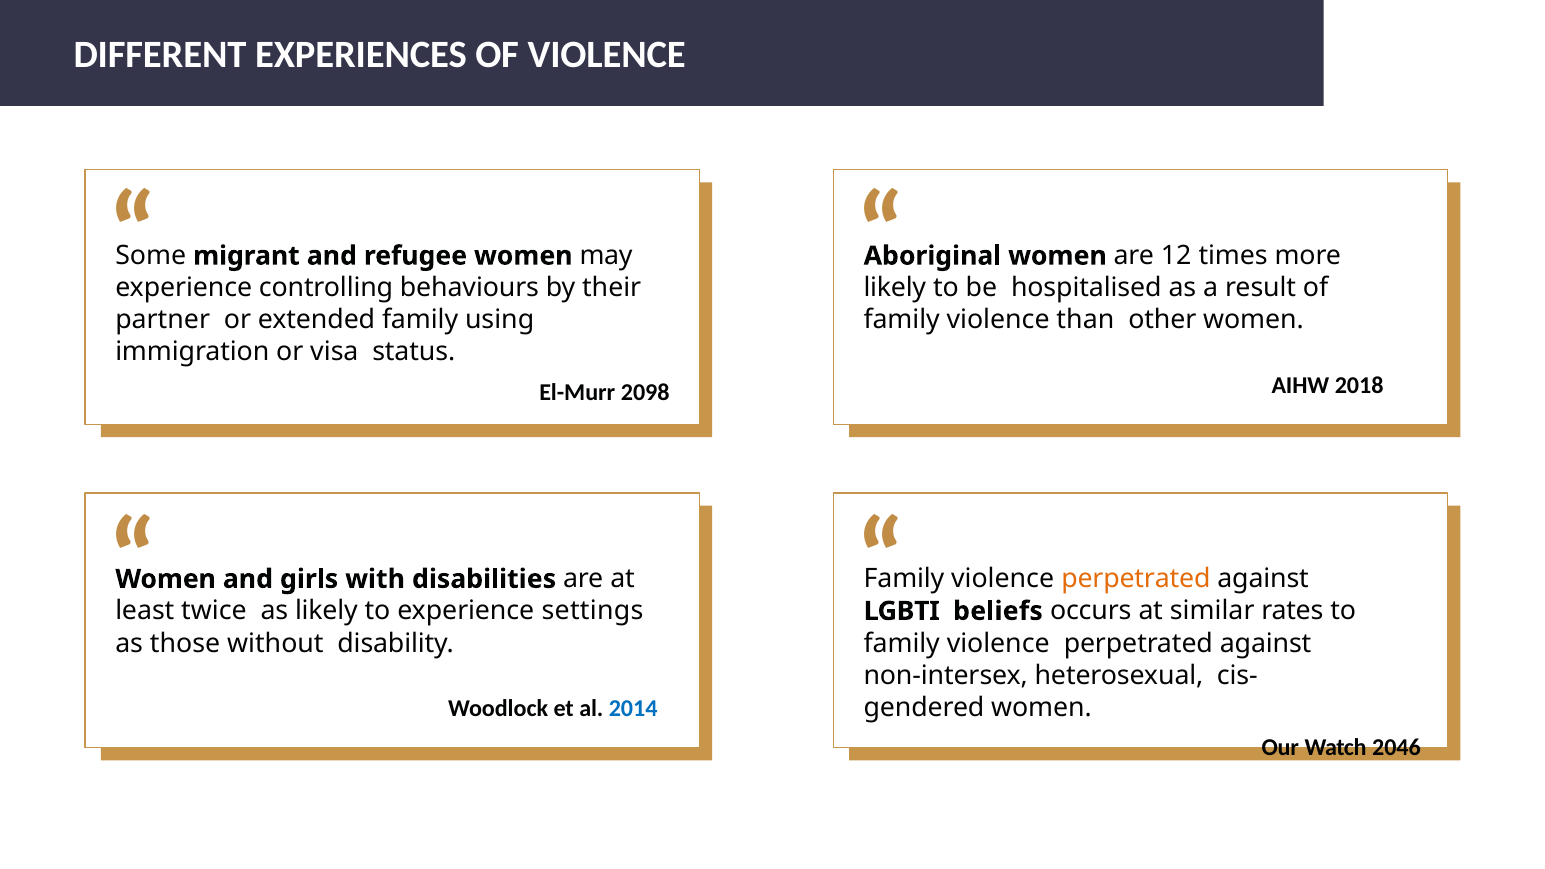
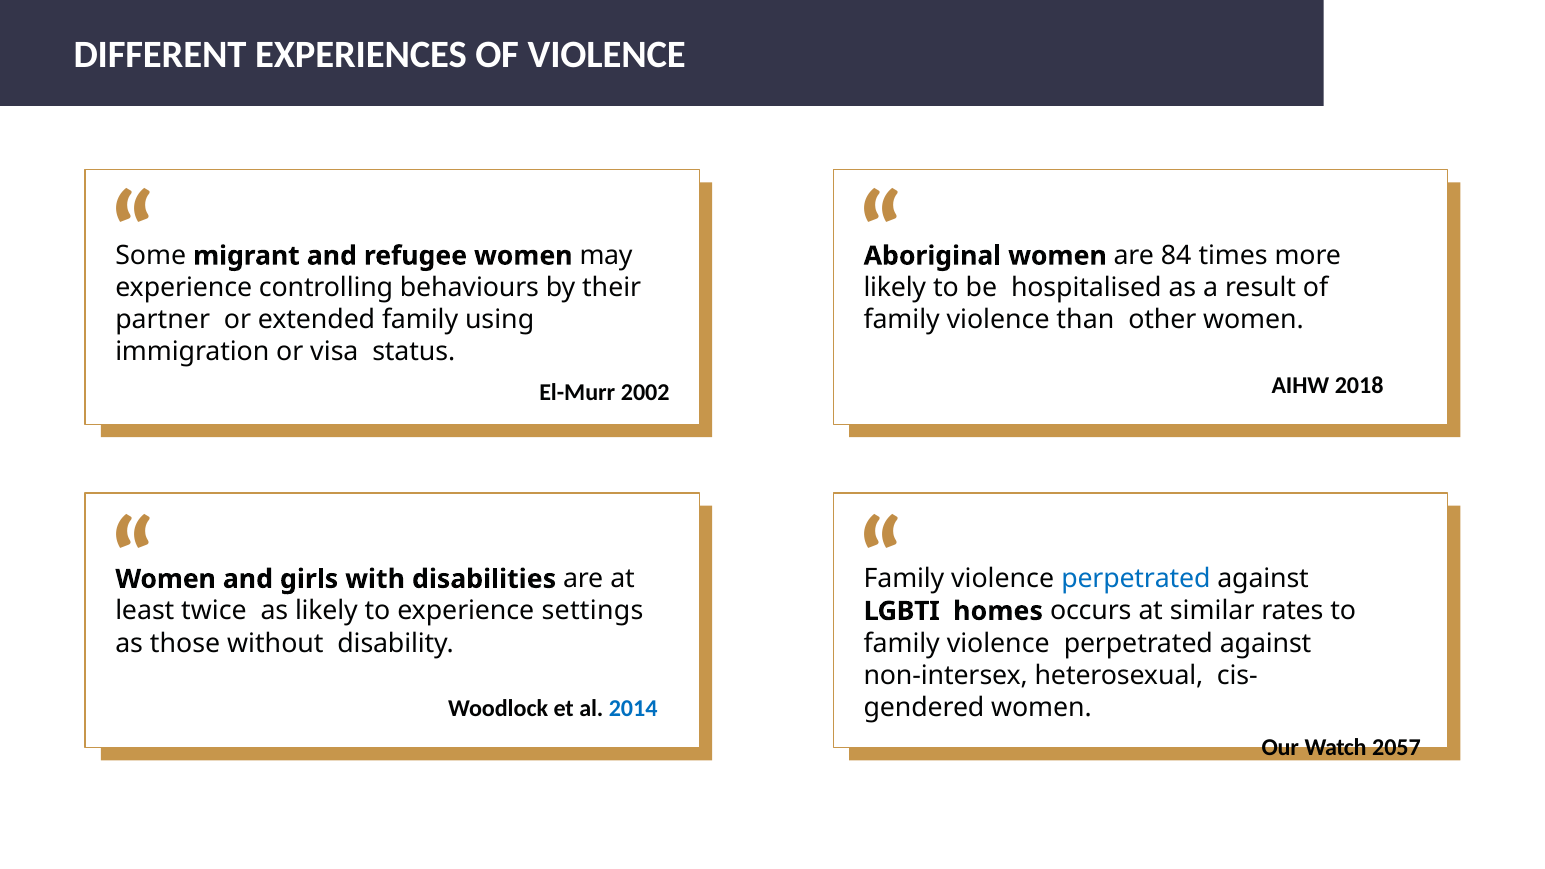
12: 12 -> 84
2098: 2098 -> 2002
perpetrated at (1136, 579) colour: orange -> blue
beliefs: beliefs -> homes
2046: 2046 -> 2057
